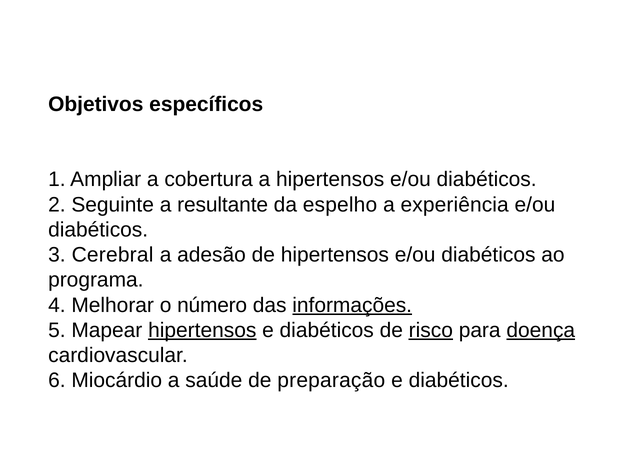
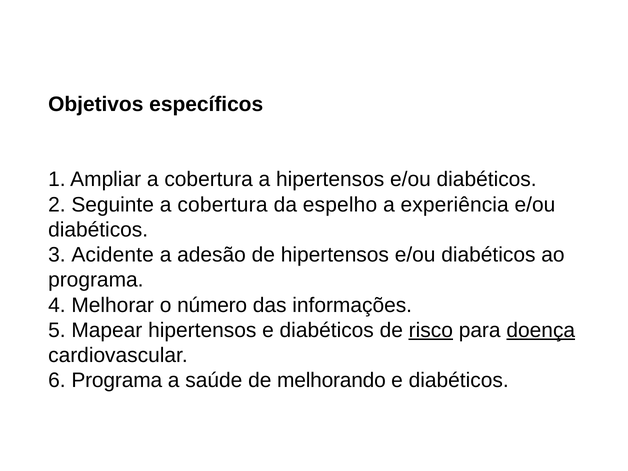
resultante at (223, 205): resultante -> cobertura
Cerebral: Cerebral -> Acidente
informações underline: present -> none
hipertensos at (202, 330) underline: present -> none
6 Miocárdio: Miocárdio -> Programa
preparação: preparação -> melhorando
